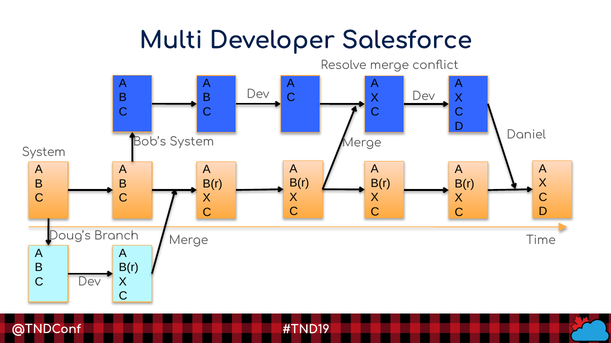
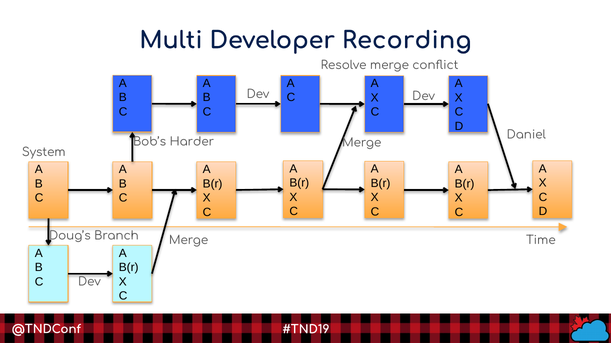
Salesforce: Salesforce -> Recording
Bob’s System: System -> Harder
